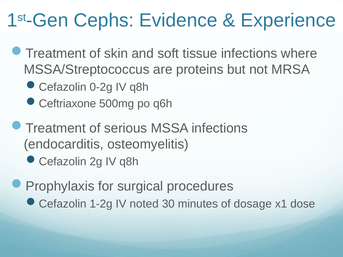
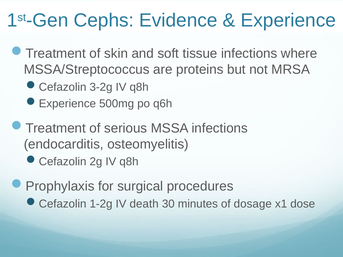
0-2g: 0-2g -> 3-2g
Ceftriaxone at (67, 104): Ceftriaxone -> Experience
noted: noted -> death
